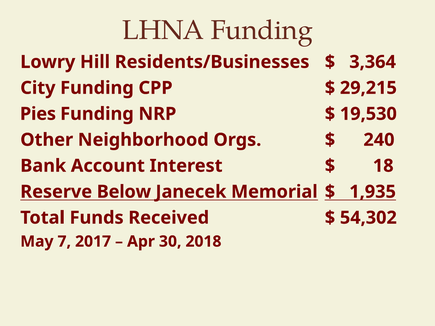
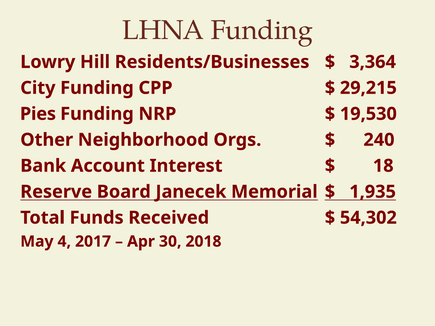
Below: Below -> Board
7: 7 -> 4
